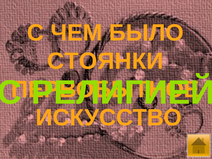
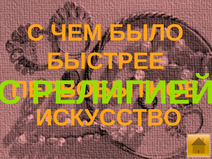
СТОЯНКИ: СТОЯНКИ -> БЫСТРЕЕ
